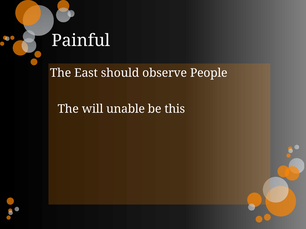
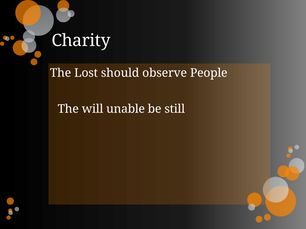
Painful: Painful -> Charity
East: East -> Lost
this: this -> still
